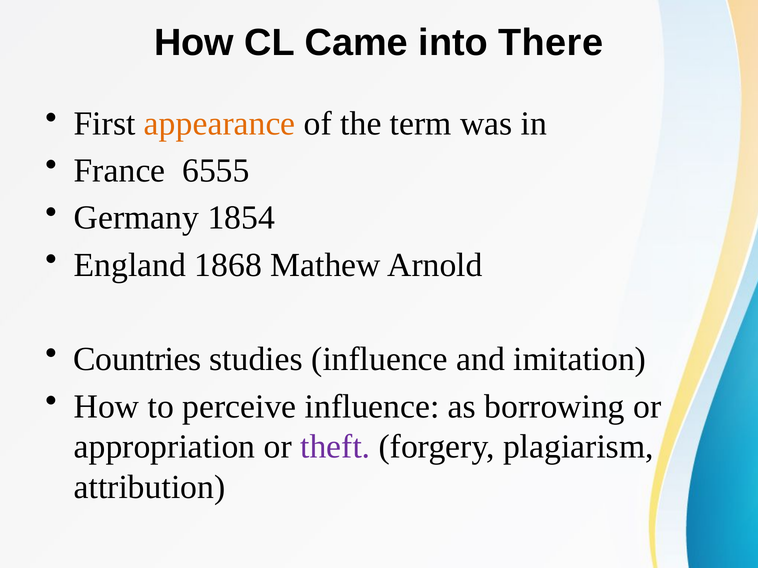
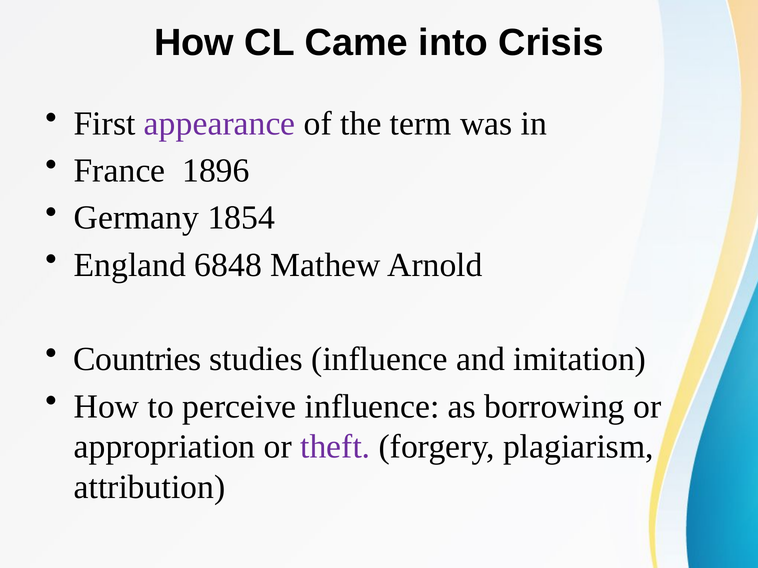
There: There -> Crisis
appearance colour: orange -> purple
6555: 6555 -> 1896
1868: 1868 -> 6848
